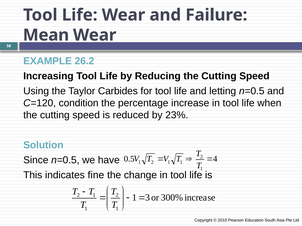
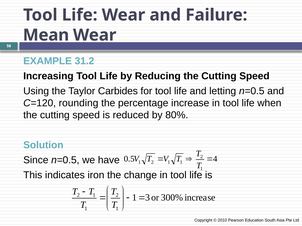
26.2: 26.2 -> 31.2
condition: condition -> rounding
23%: 23% -> 80%
fine: fine -> iron
